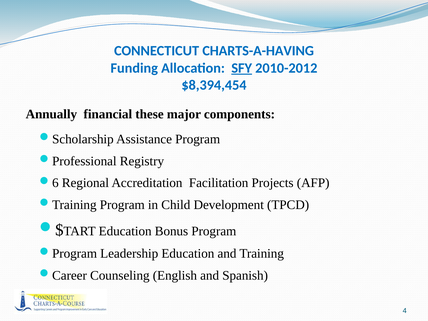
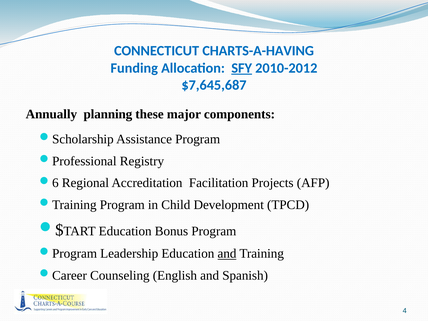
$8,394,454: $8,394,454 -> $7,645,687
financial: financial -> planning
and at (227, 254) underline: none -> present
